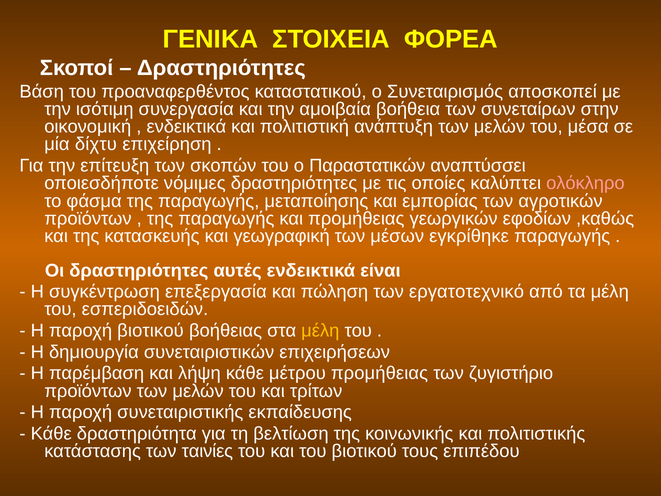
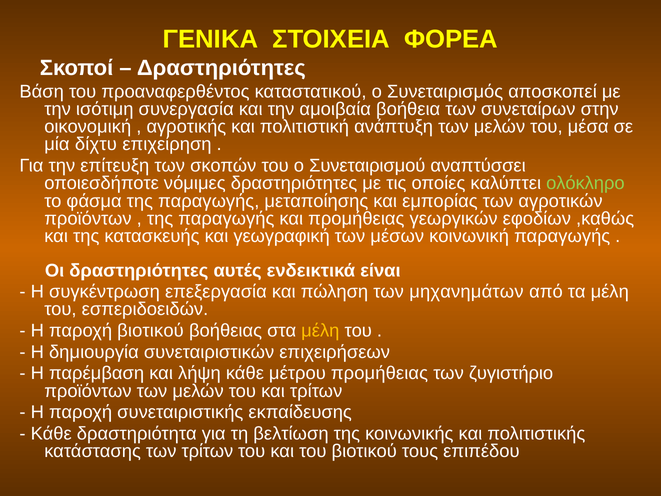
ενδεικτικά at (186, 127): ενδεικτικά -> αγροτικής
Παραστατικών: Παραστατικών -> Συνεταιρισμού
ολόκληρο colour: pink -> light green
εγκρίθηκε: εγκρίθηκε -> κοινωνική
εργατοτεχνικό: εργατοτεχνικό -> μηχανημάτων
των ταινίες: ταινίες -> τρίτων
